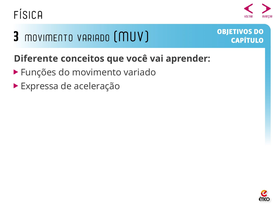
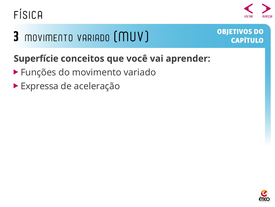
Diferente: Diferente -> Superfície
